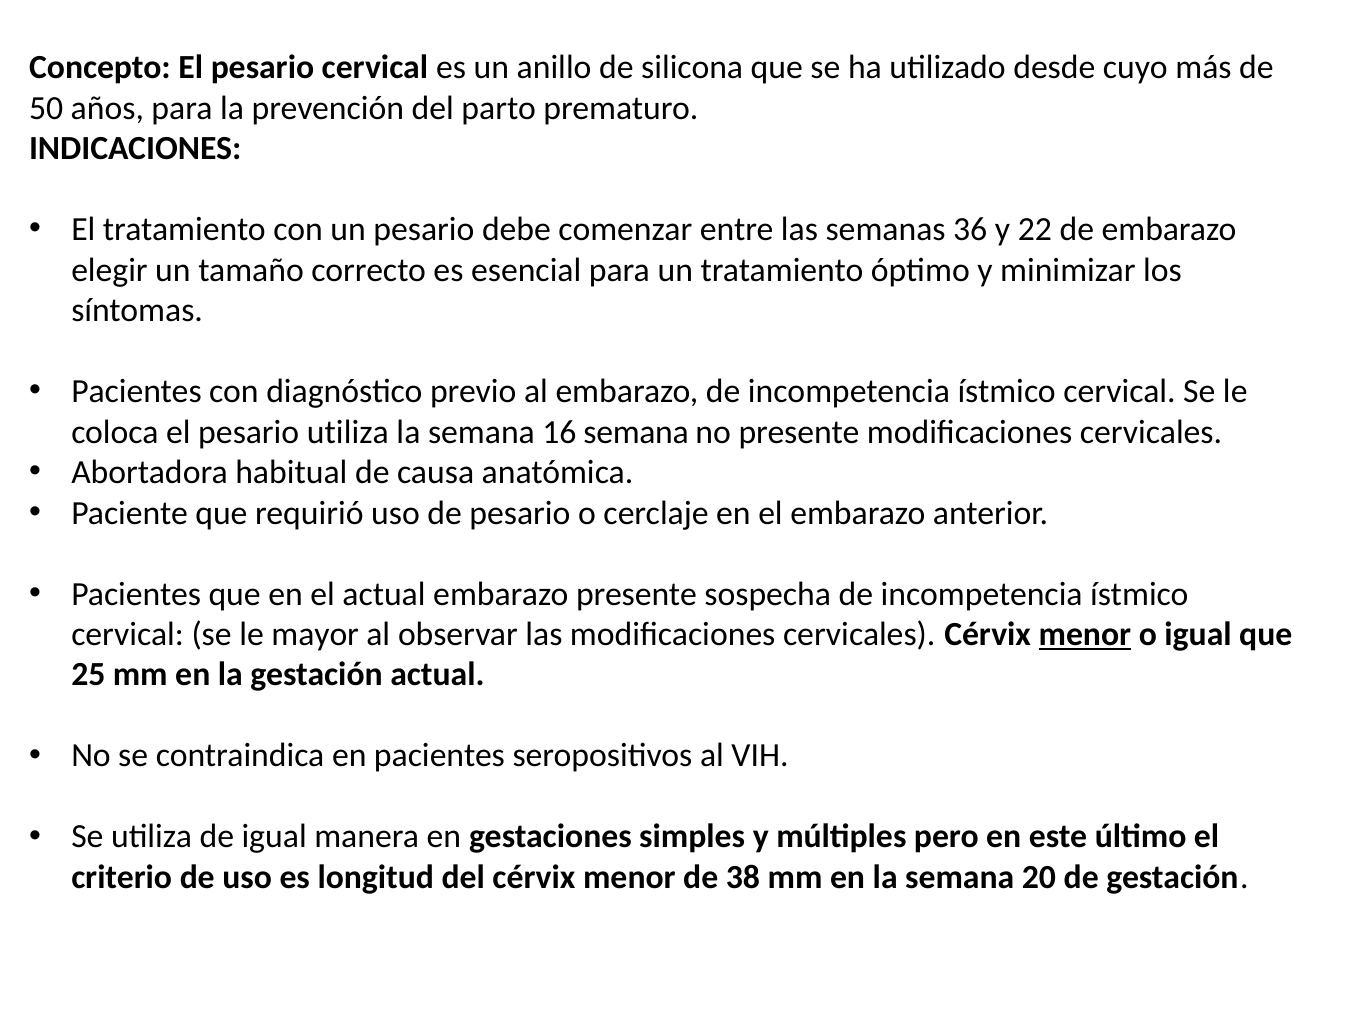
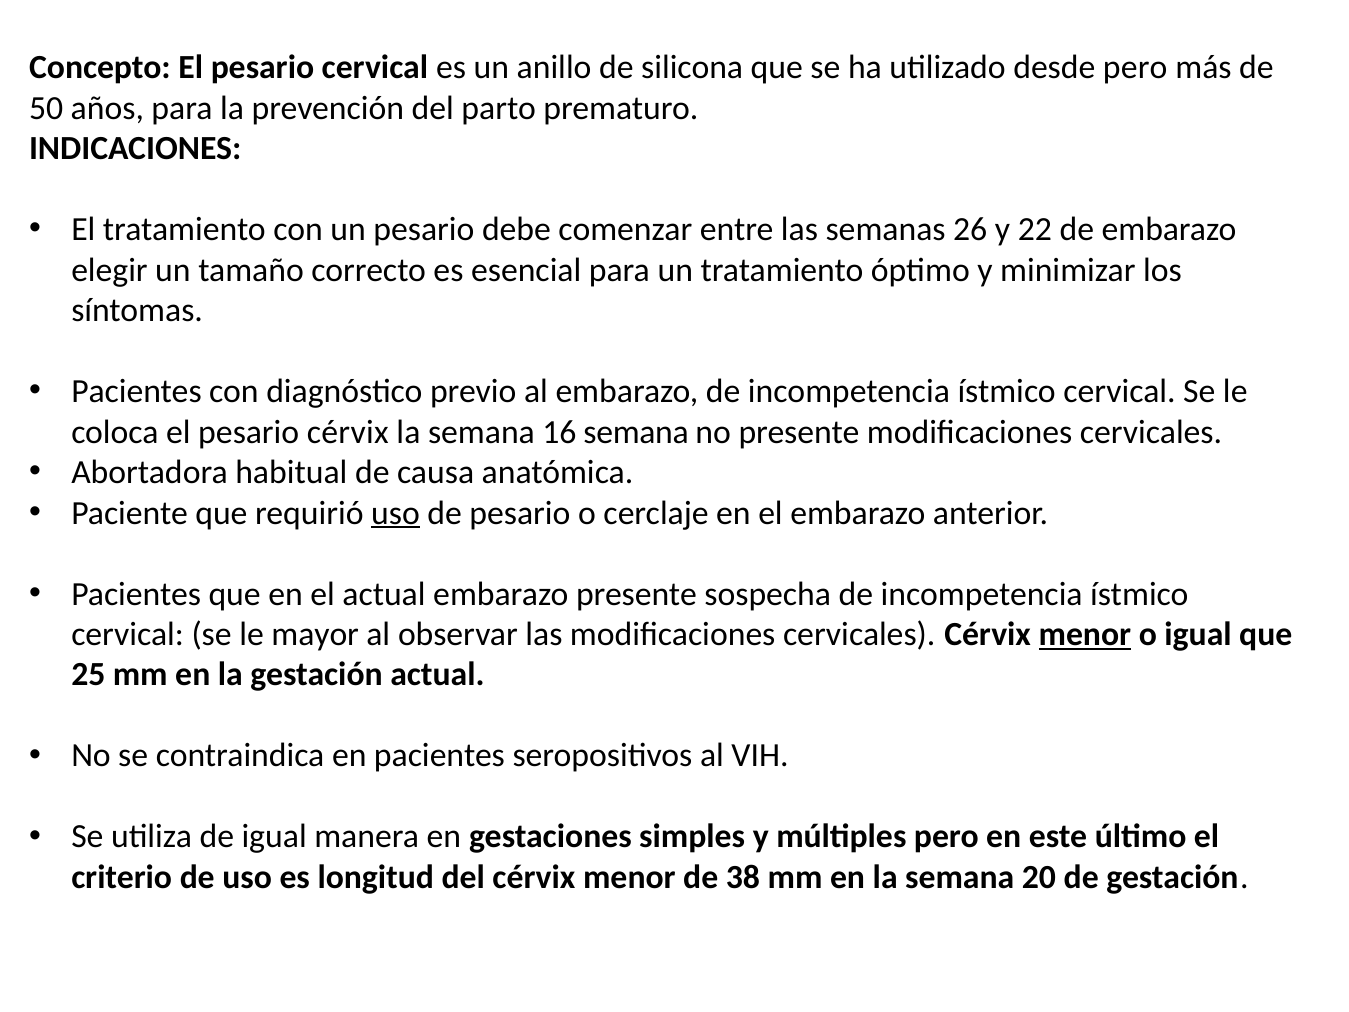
desde cuyo: cuyo -> pero
36: 36 -> 26
pesario utiliza: utiliza -> cérvix
uso at (396, 513) underline: none -> present
